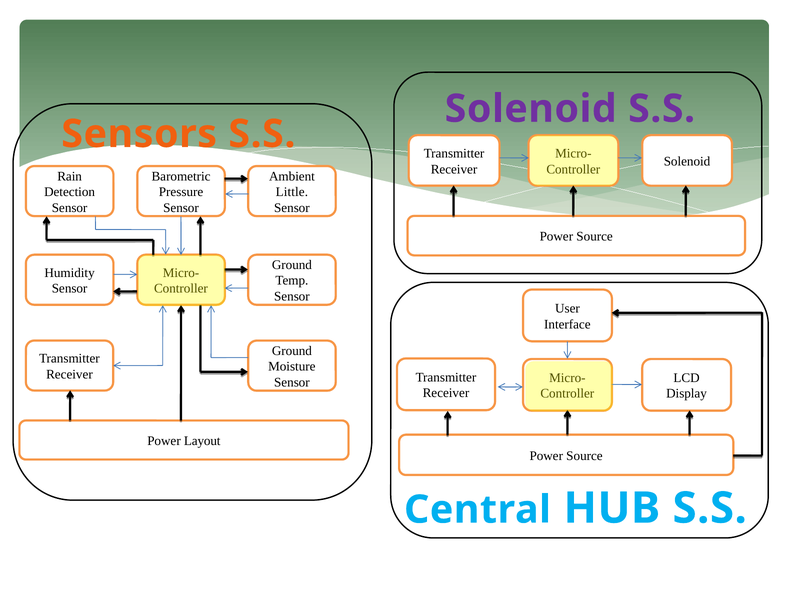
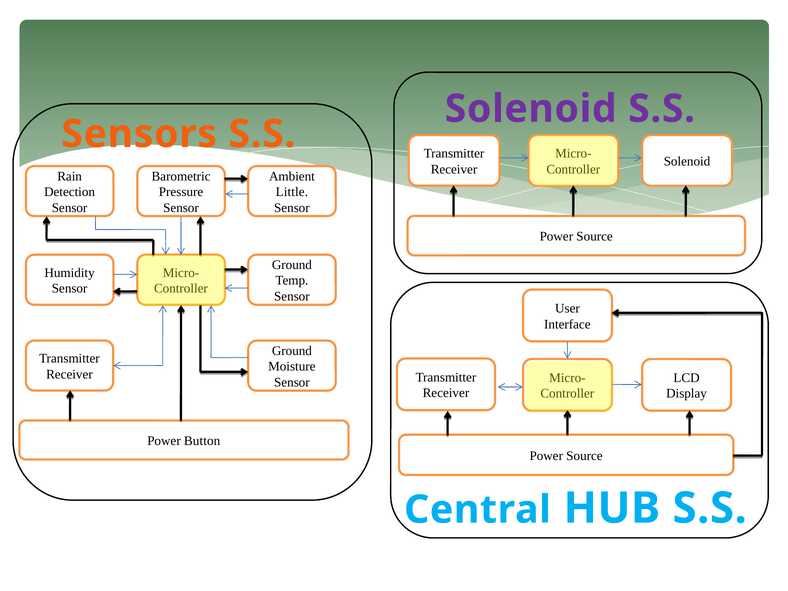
Layout: Layout -> Button
